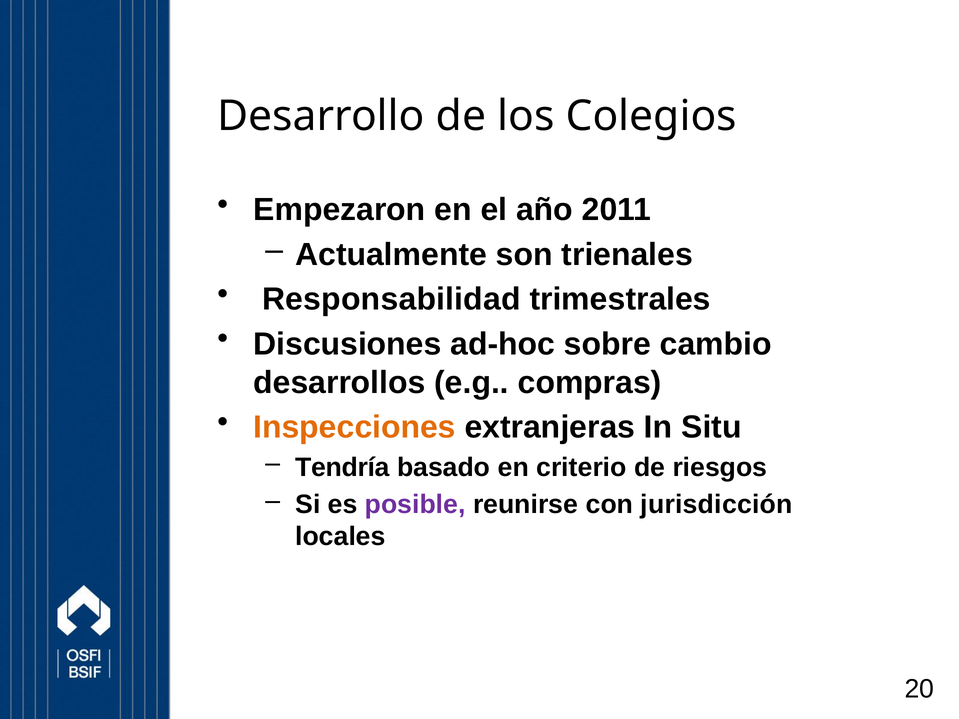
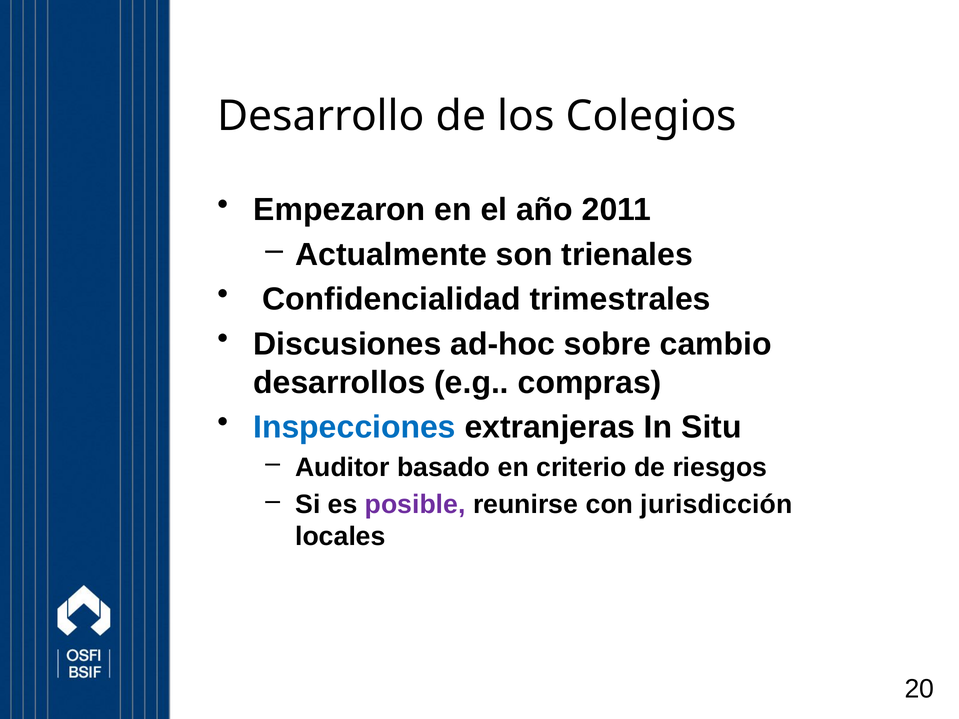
Responsabilidad: Responsabilidad -> Confidencialidad
Inspecciones colour: orange -> blue
Tendría: Tendría -> Auditor
